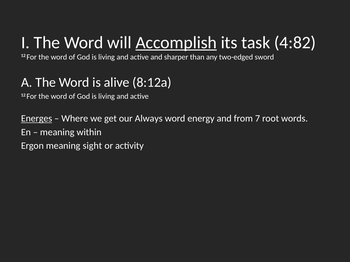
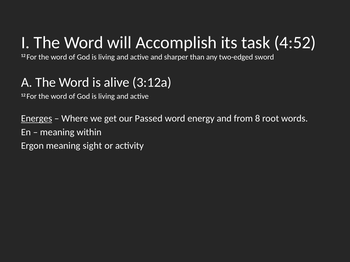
Accomplish underline: present -> none
4:82: 4:82 -> 4:52
8:12a: 8:12a -> 3:12a
Always: Always -> Passed
7: 7 -> 8
